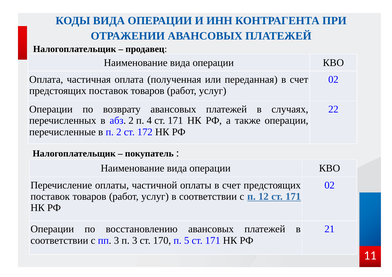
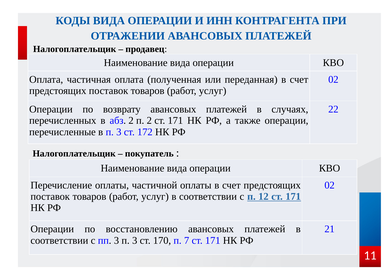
п 4: 4 -> 2
в п 2: 2 -> 3
5: 5 -> 7
